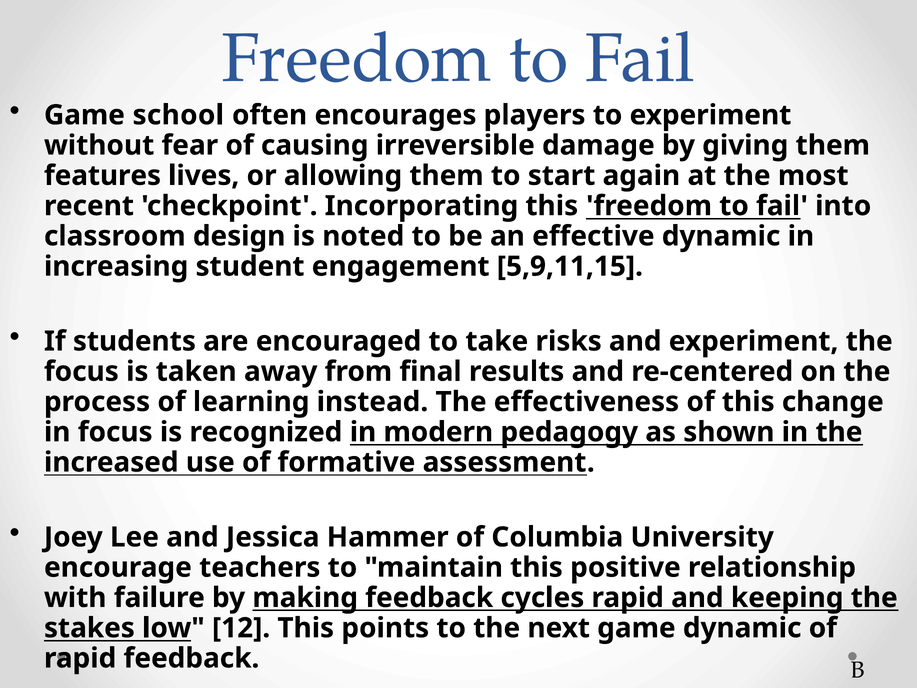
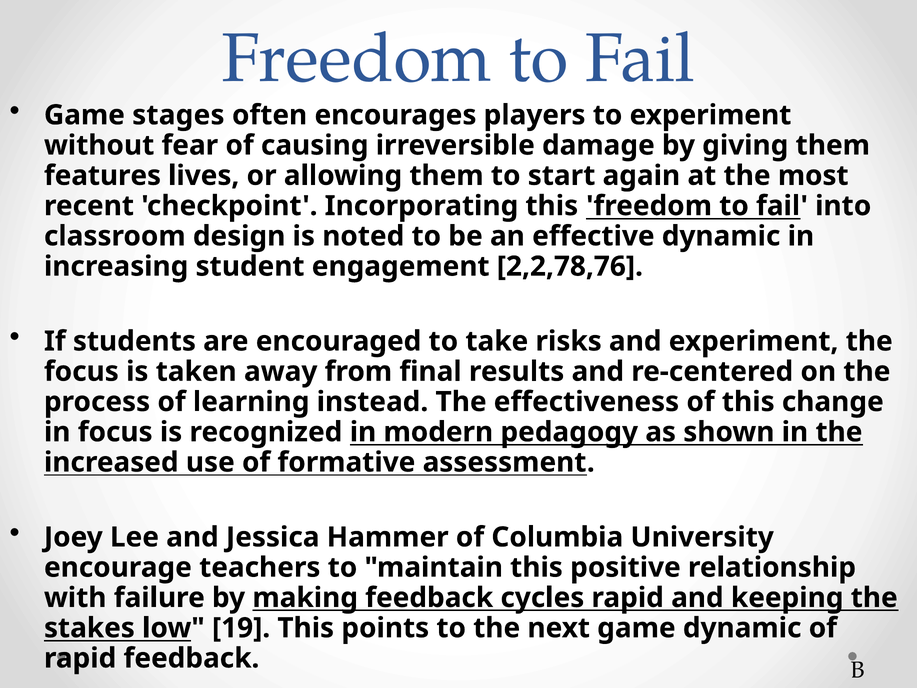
school: school -> stages
5,9,11,15: 5,9,11,15 -> 2,2,78,76
12: 12 -> 19
